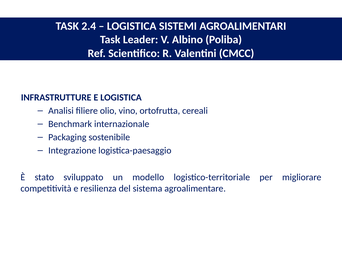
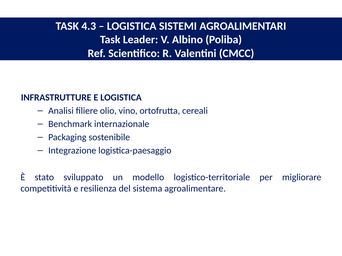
2.4: 2.4 -> 4.3
